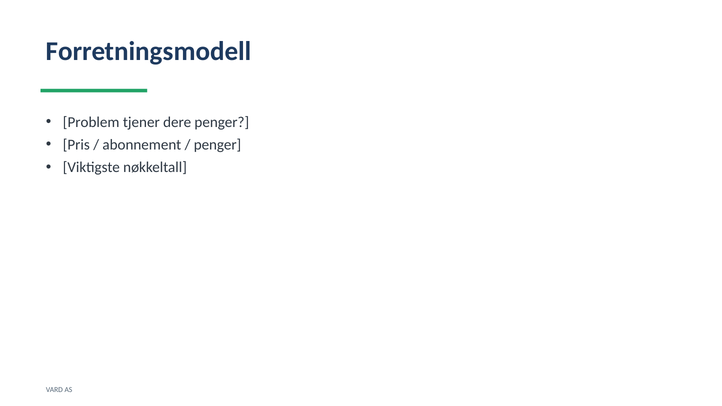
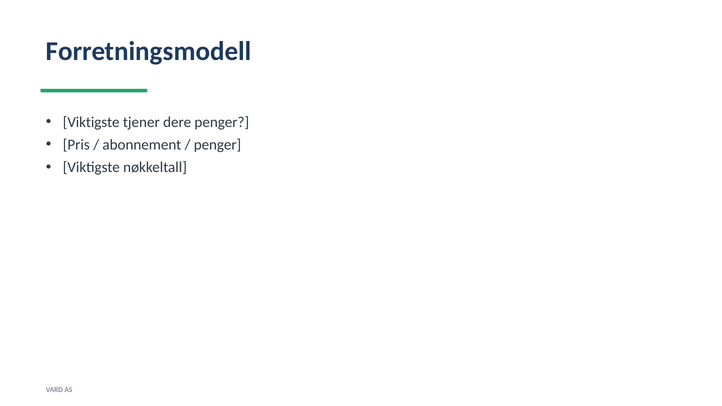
Problem at (91, 122): Problem -> Viktigste
